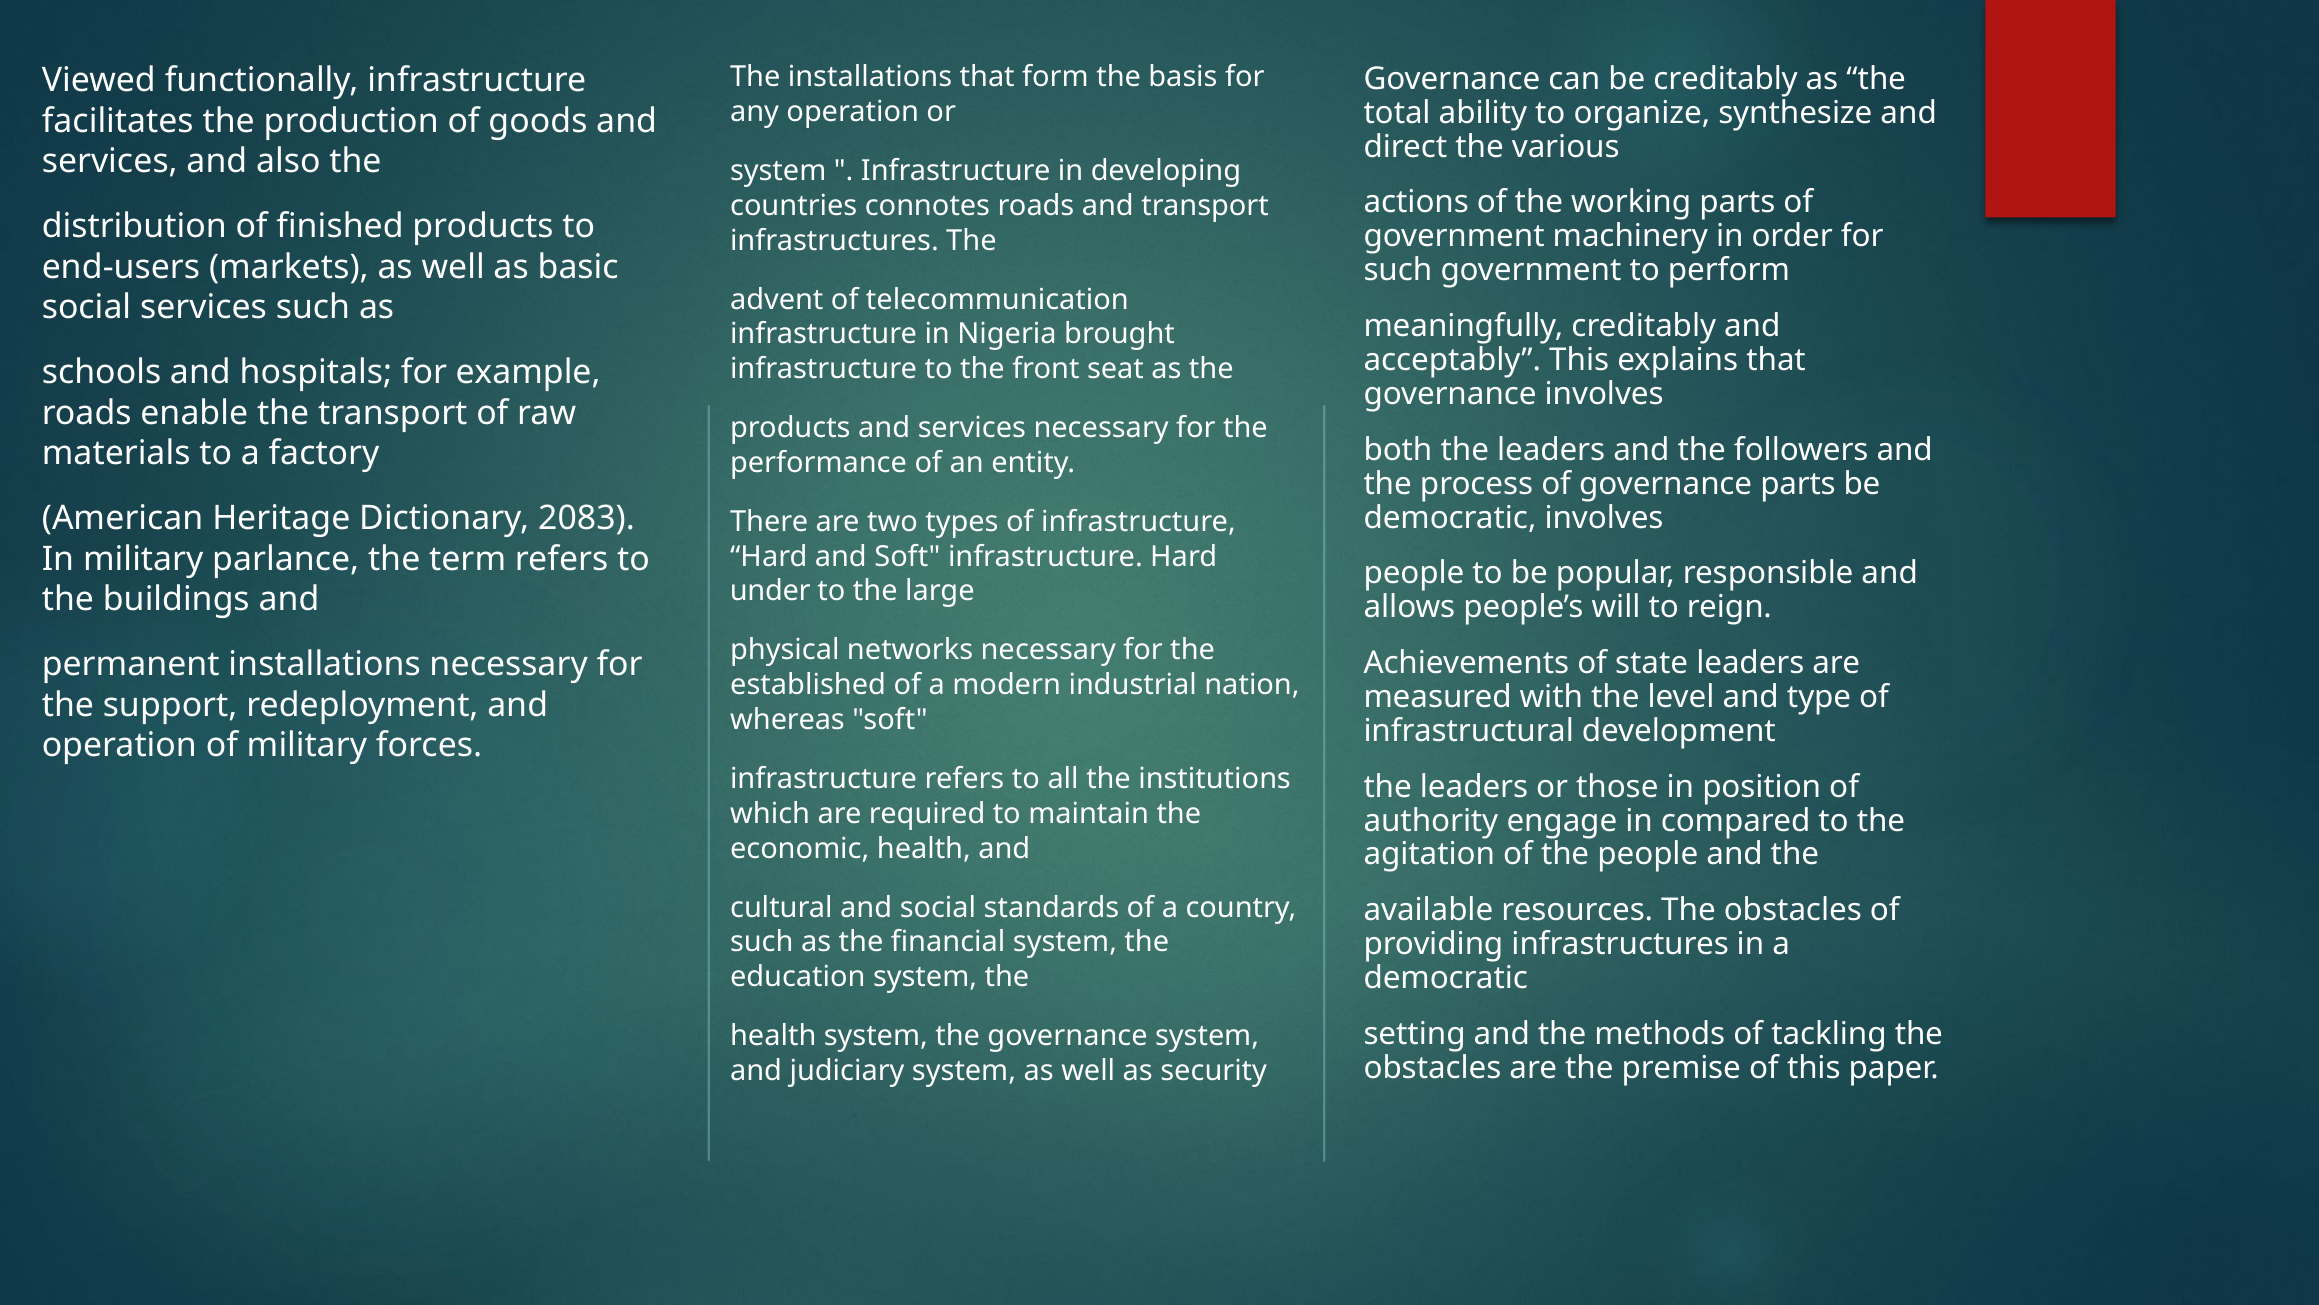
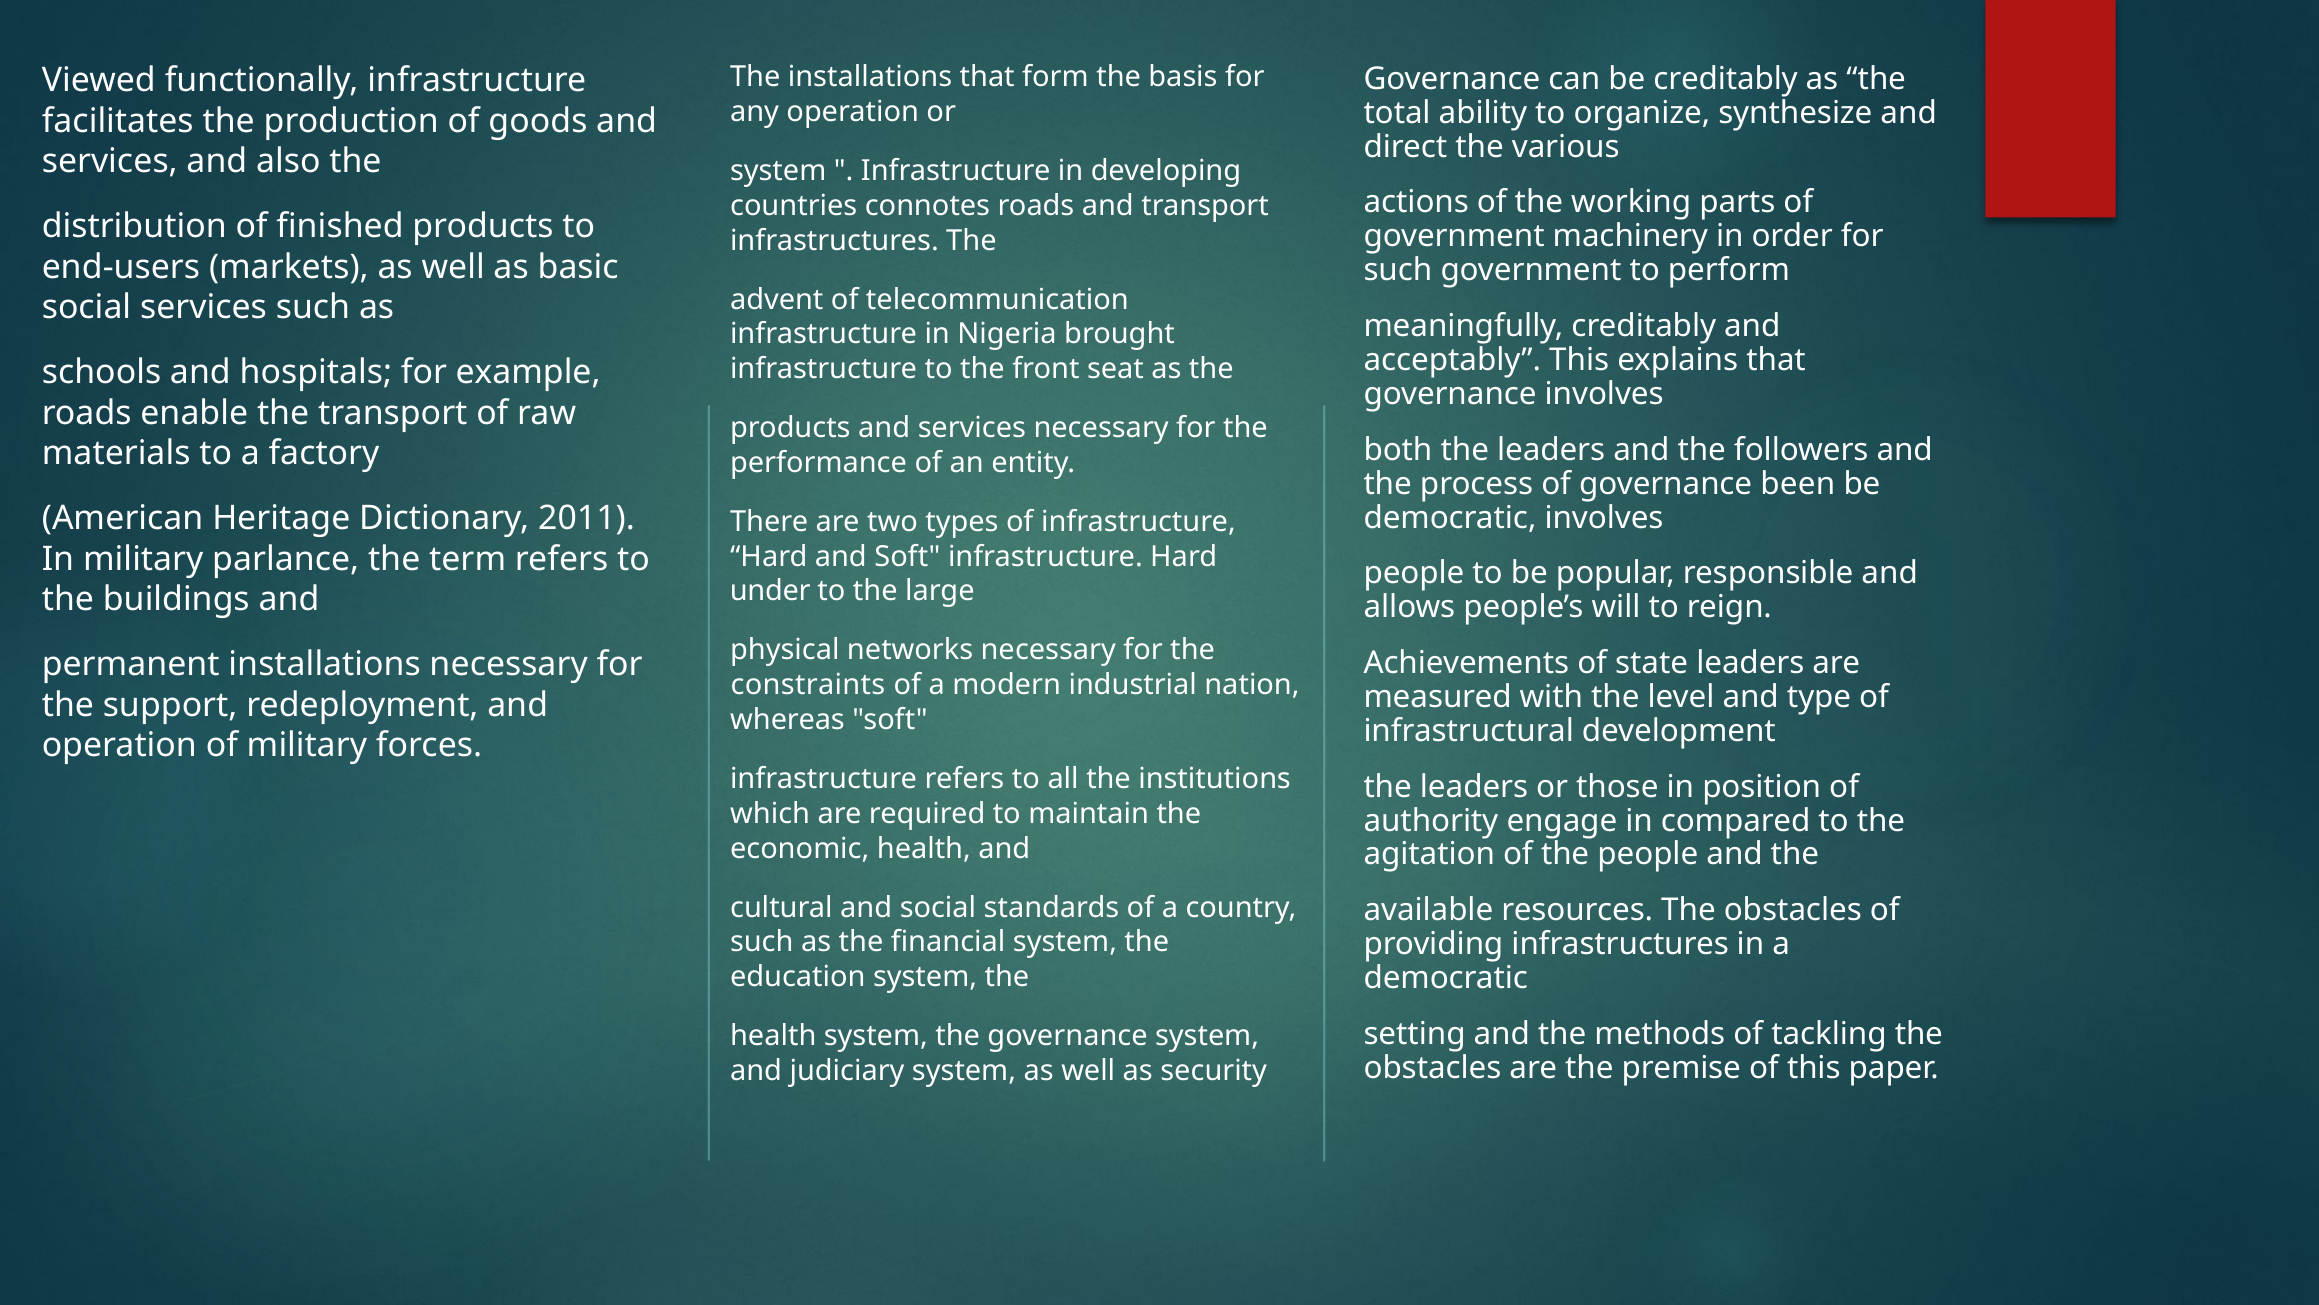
governance parts: parts -> been
2083: 2083 -> 2011
established: established -> constraints
